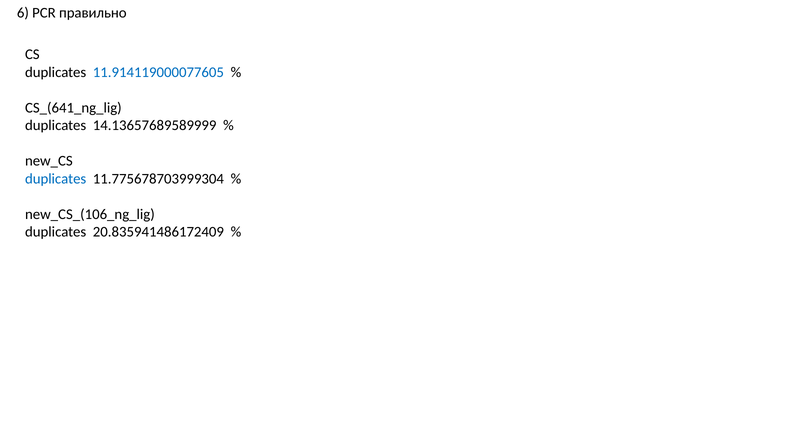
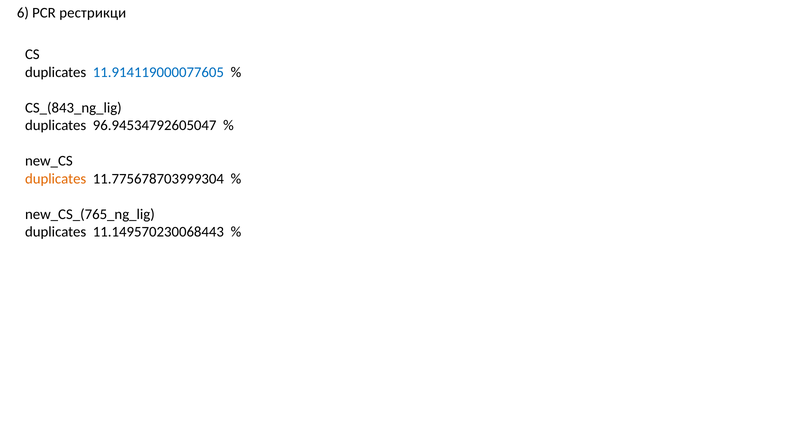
правильно: правильно -> рестрикци
CS_(641_ng_lig: CS_(641_ng_lig -> CS_(843_ng_lig
14.13657689589999: 14.13657689589999 -> 96.94534792605047
duplicates at (56, 179) colour: blue -> orange
new_CS_(106_ng_lig: new_CS_(106_ng_lig -> new_CS_(765_ng_lig
20.835941486172409: 20.835941486172409 -> 11.149570230068443
